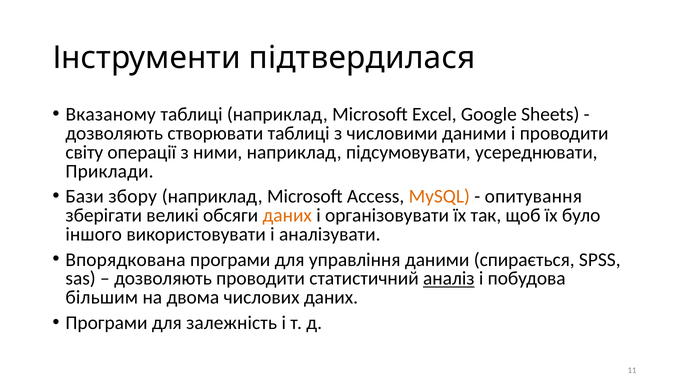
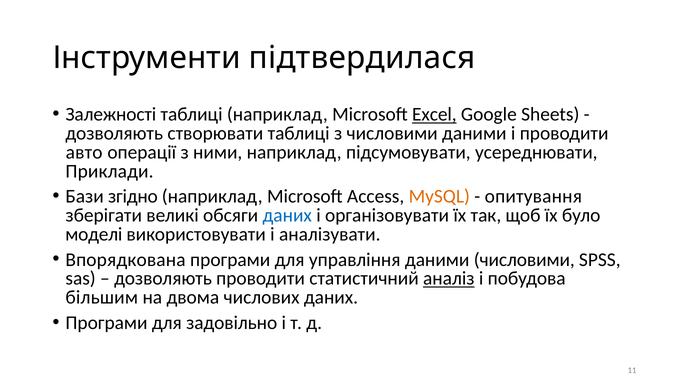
Вказаному: Вказаному -> Залежності
Excel underline: none -> present
світу: світу -> авто
збору: збору -> згідно
даних at (287, 215) colour: orange -> blue
іншого: іншого -> моделі
даними спирається: спирається -> числовими
залежність: залежність -> задовільно
